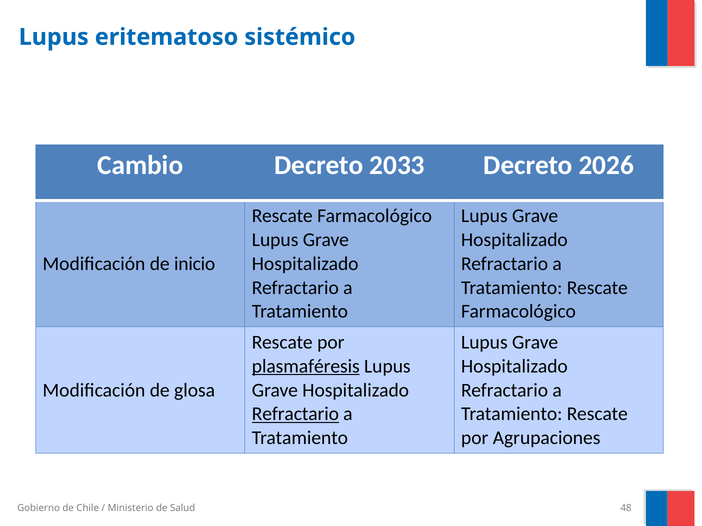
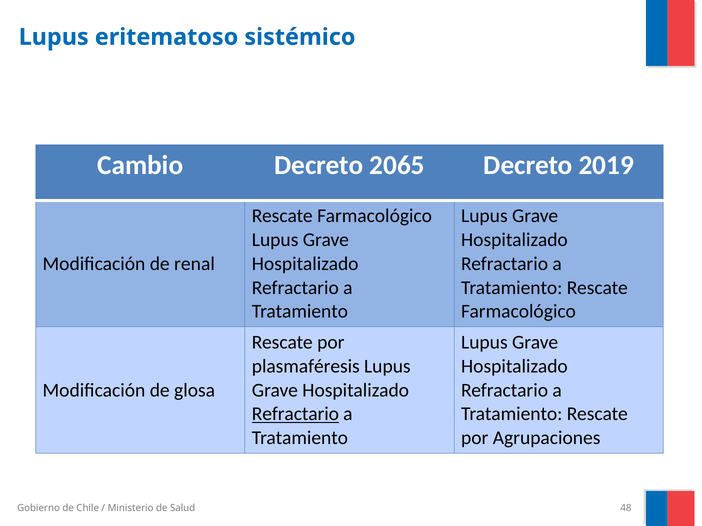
2033: 2033 -> 2065
2026: 2026 -> 2019
inicio: inicio -> renal
plasmaféresis underline: present -> none
